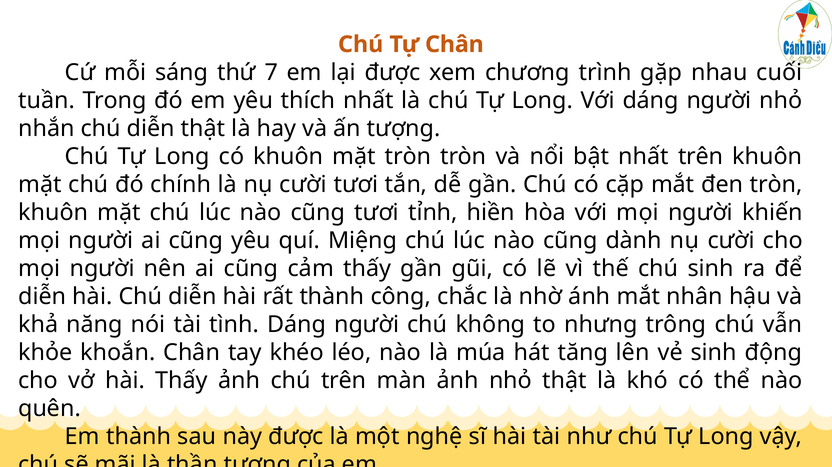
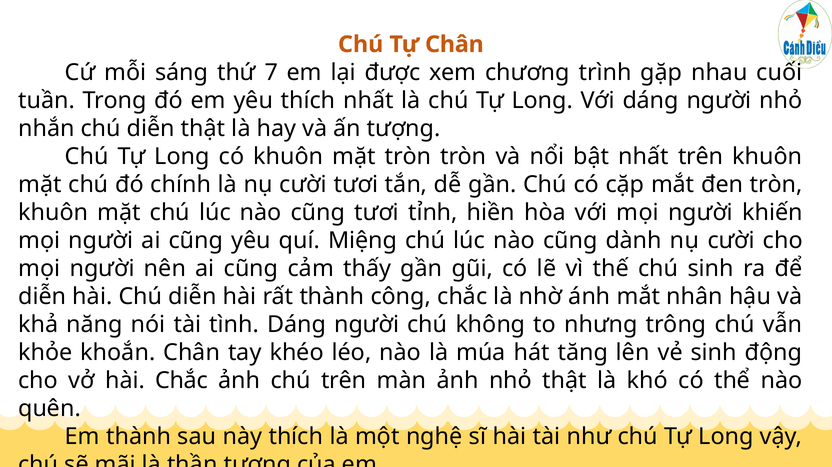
hài Thấy: Thấy -> Chắc
này được: được -> thích
